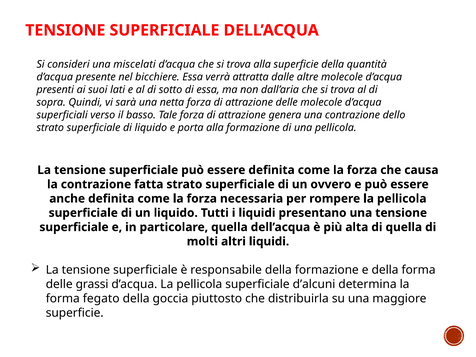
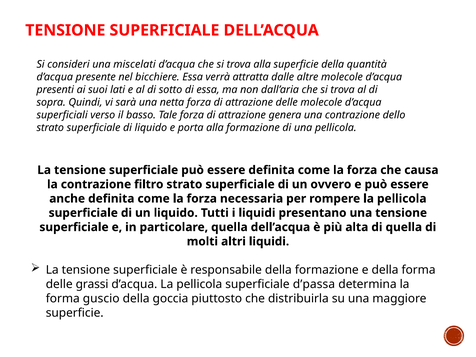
fatta: fatta -> filtro
d’alcuni: d’alcuni -> d’passa
fegato: fegato -> guscio
